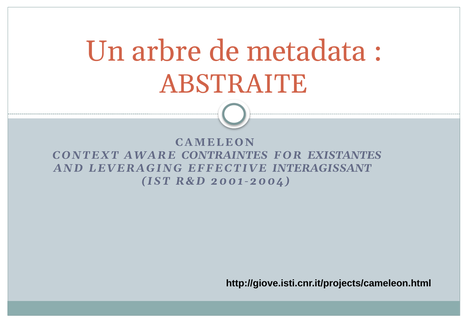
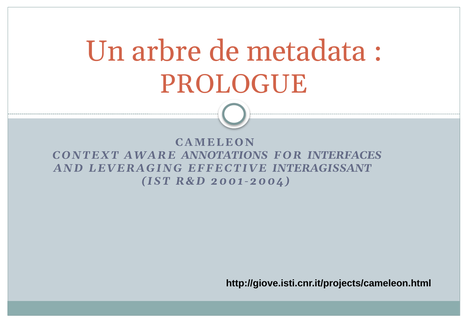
ABSTRAITE: ABSTRAITE -> PROLOGUE
CONTRAINTES: CONTRAINTES -> ANNOTATIONS
EXISTANTES: EXISTANTES -> INTERFACES
